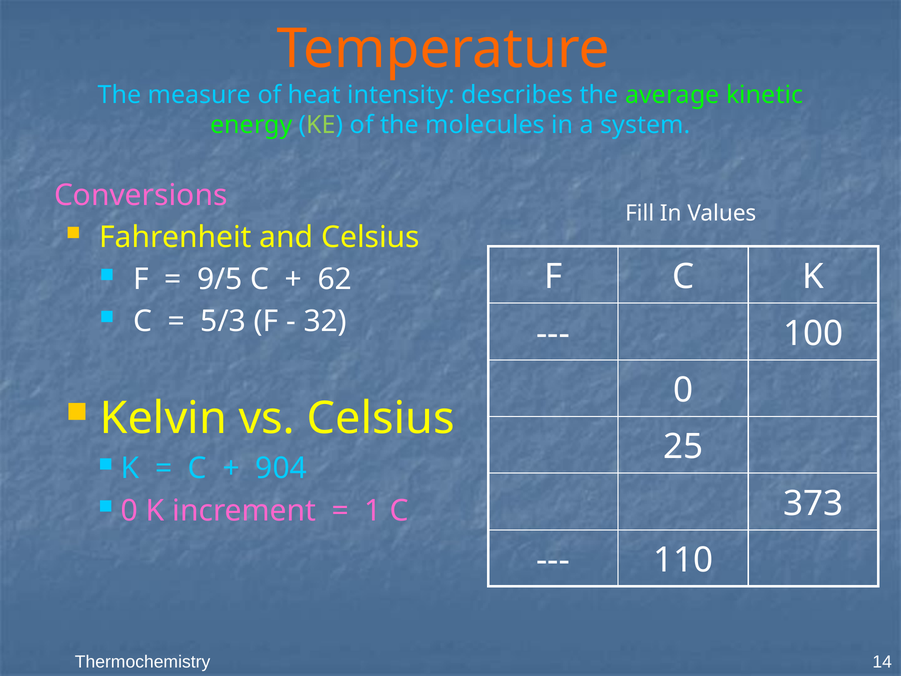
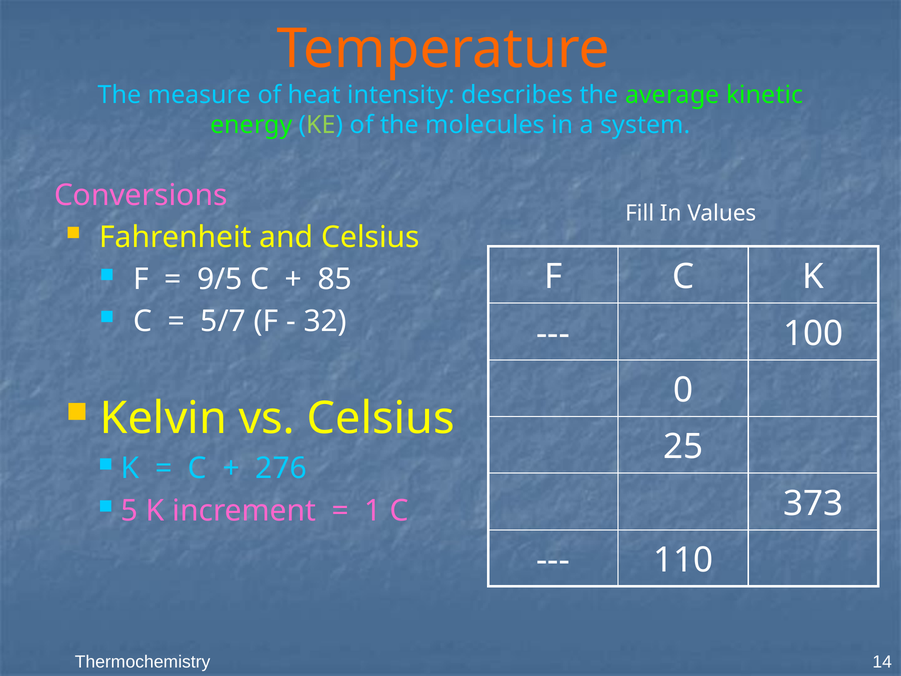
62: 62 -> 85
5/3: 5/3 -> 5/7
904: 904 -> 276
0 at (130, 510): 0 -> 5
